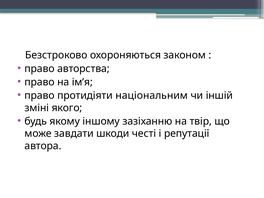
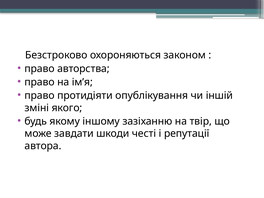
національним: національним -> опублікування
